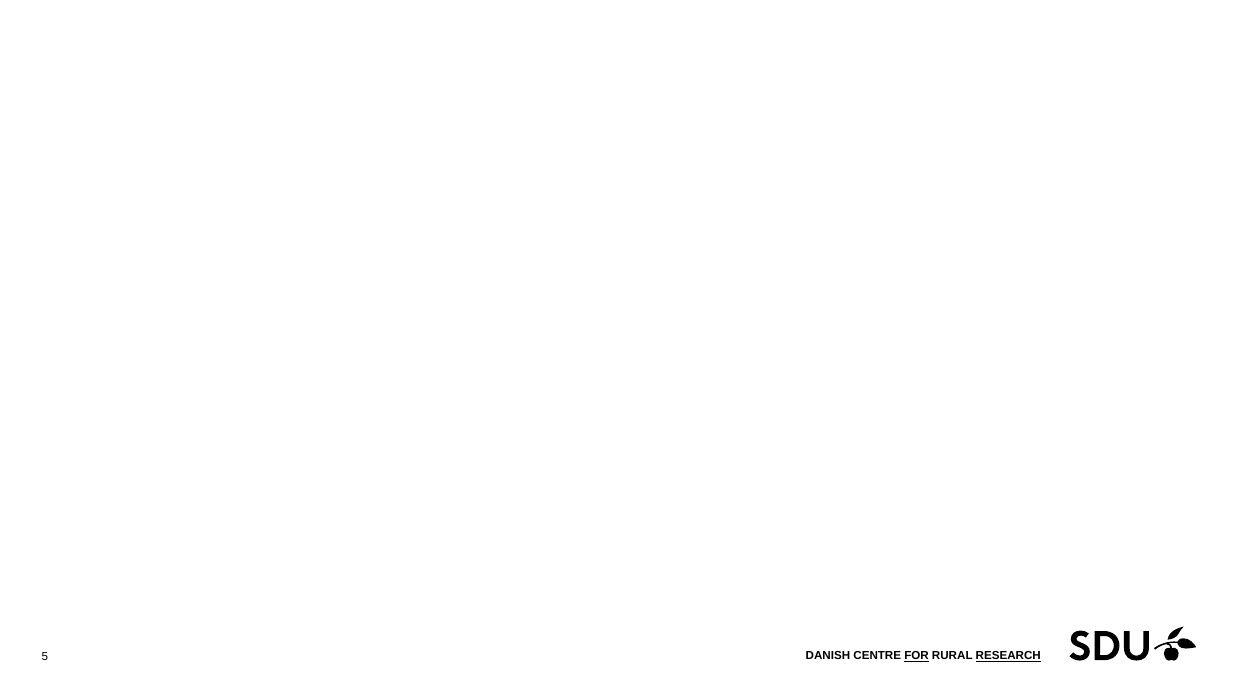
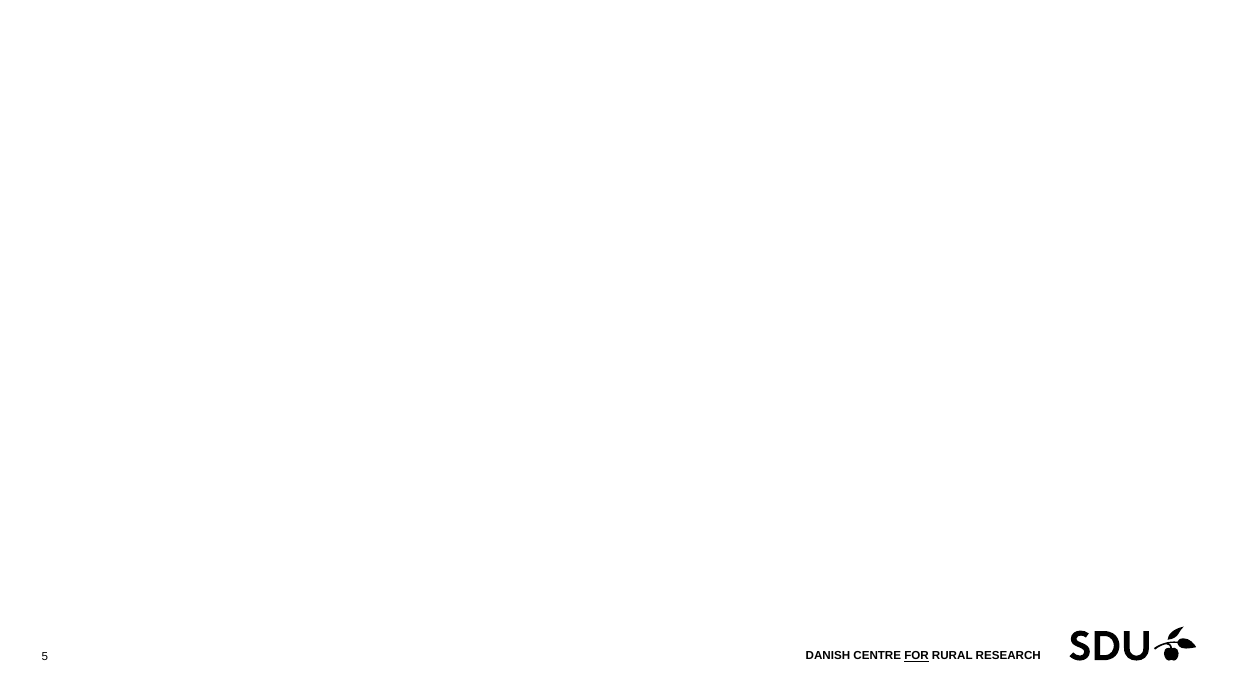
RESEARCH underline: present -> none
